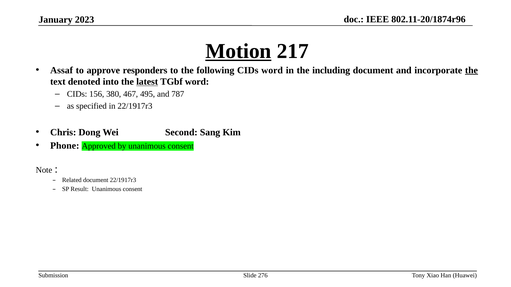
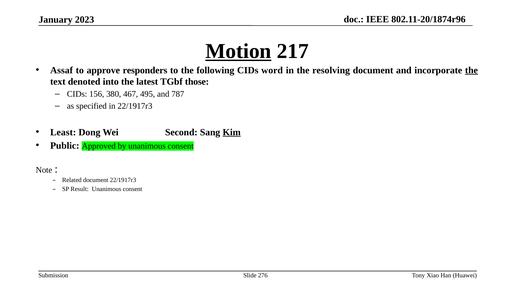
including: including -> resolving
latest underline: present -> none
TGbf word: word -> those
Chris: Chris -> Least
Kim underline: none -> present
Phone: Phone -> Public
